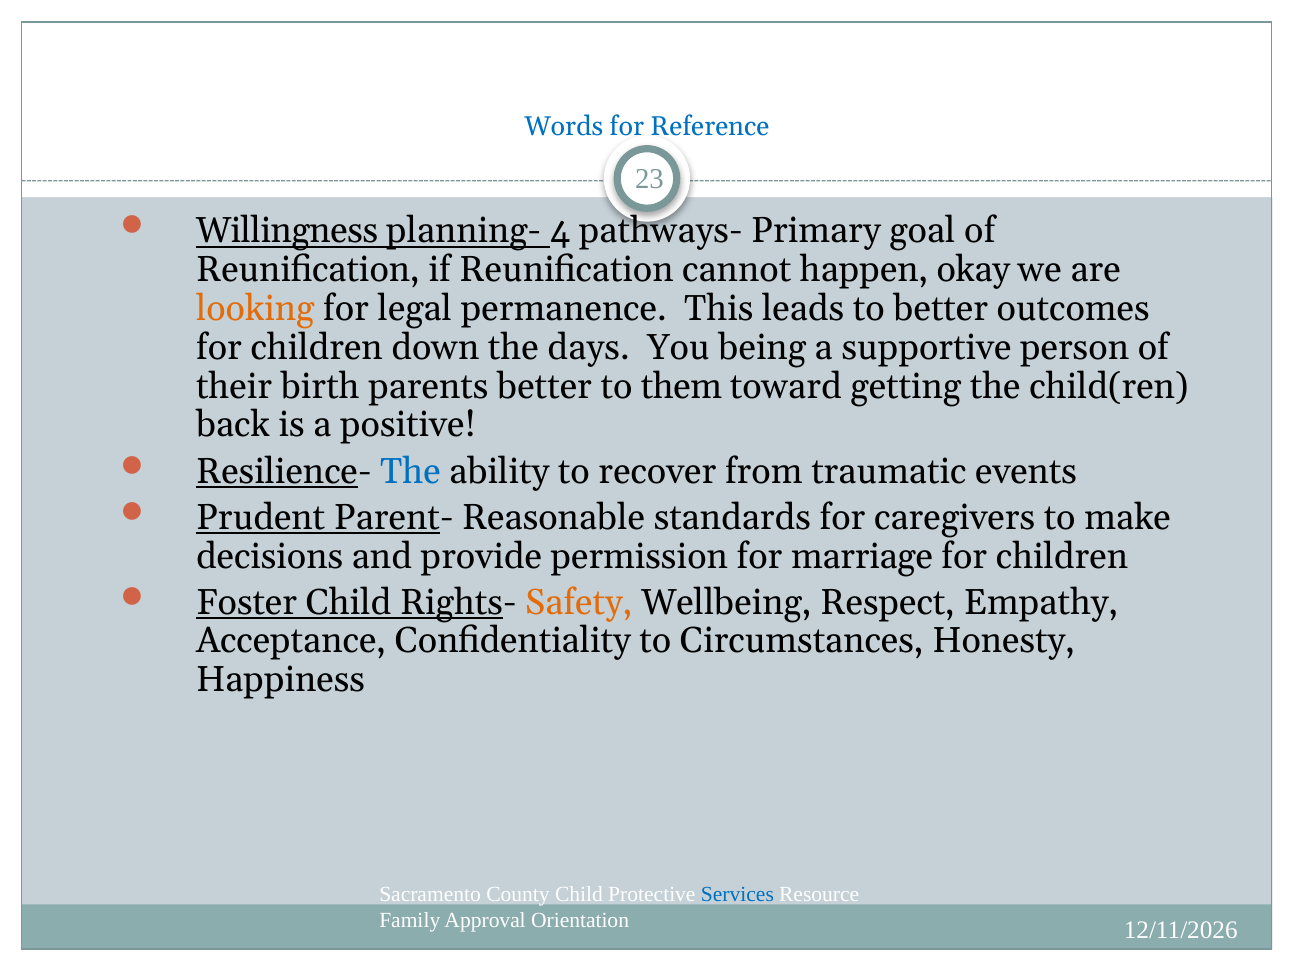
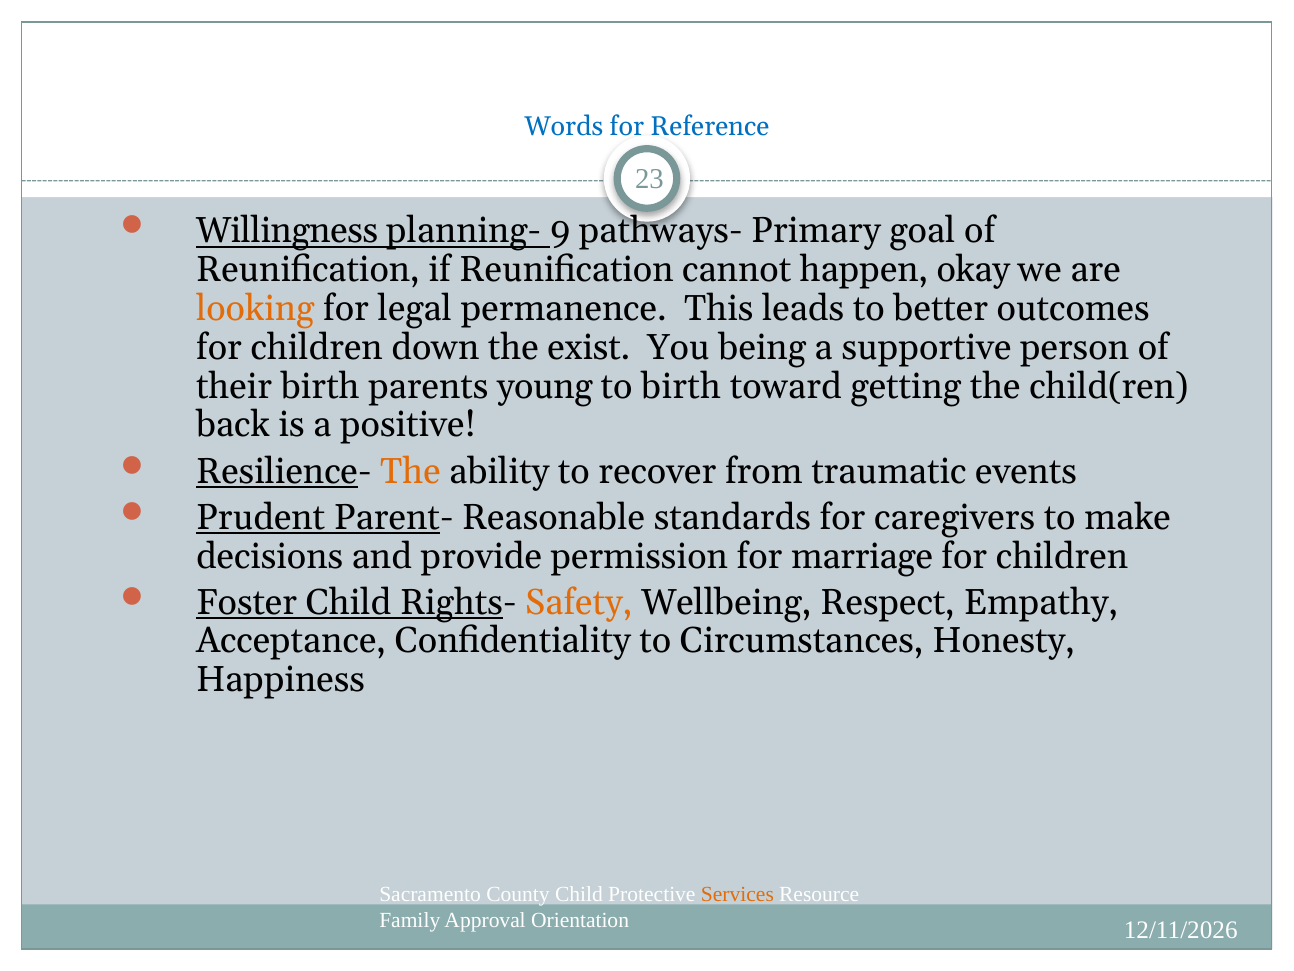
4: 4 -> 9
days: days -> exist
parents better: better -> young
to them: them -> birth
The at (410, 471) colour: blue -> orange
Services colour: blue -> orange
